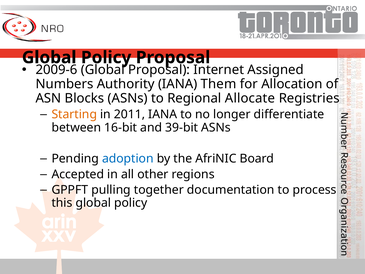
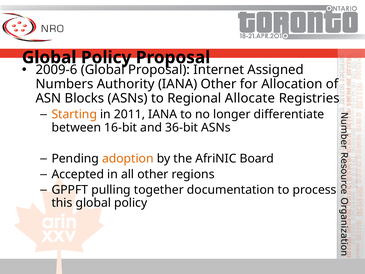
IANA Them: Them -> Other
39-bit: 39-bit -> 36-bit
adoption colour: blue -> orange
